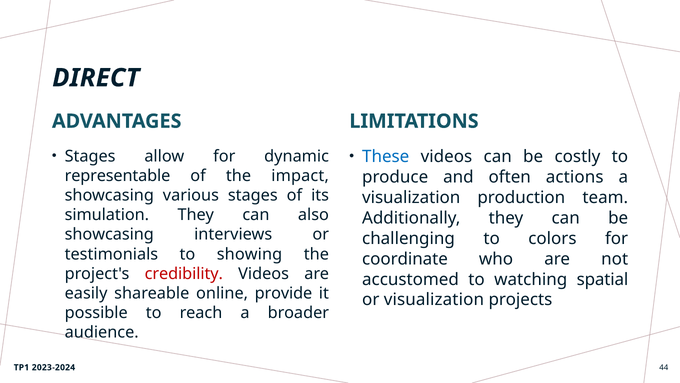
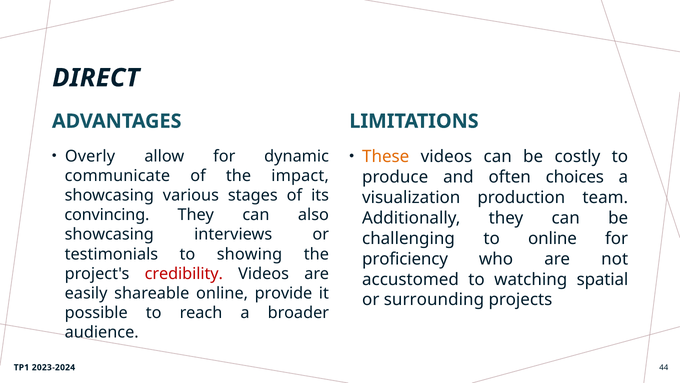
Stages at (90, 156): Stages -> Overly
These colour: blue -> orange
representable: representable -> communicate
actions: actions -> choices
simulation: simulation -> convincing
to colors: colors -> online
coordinate: coordinate -> proficiency
or visualization: visualization -> surrounding
